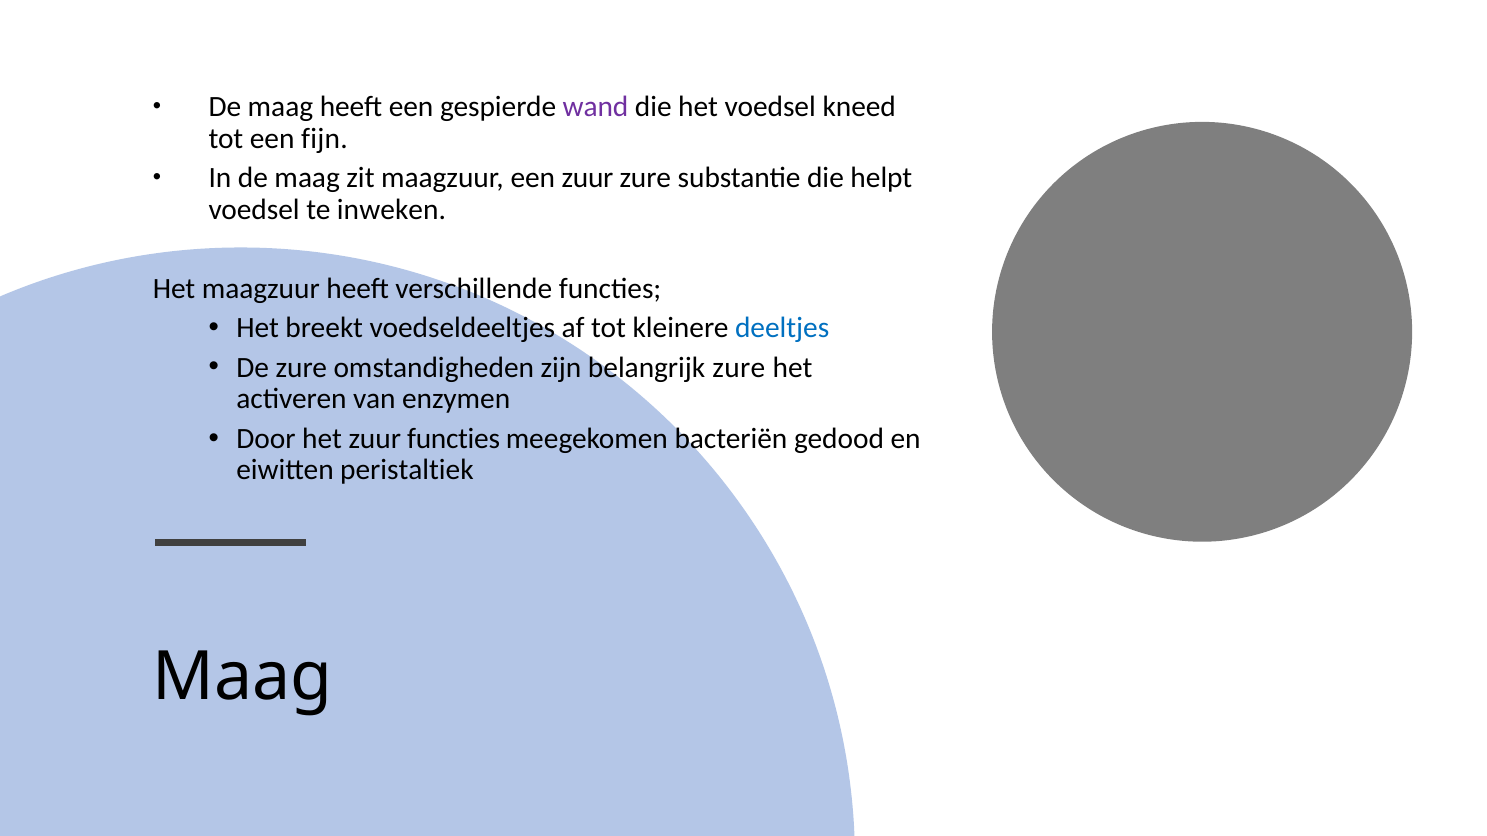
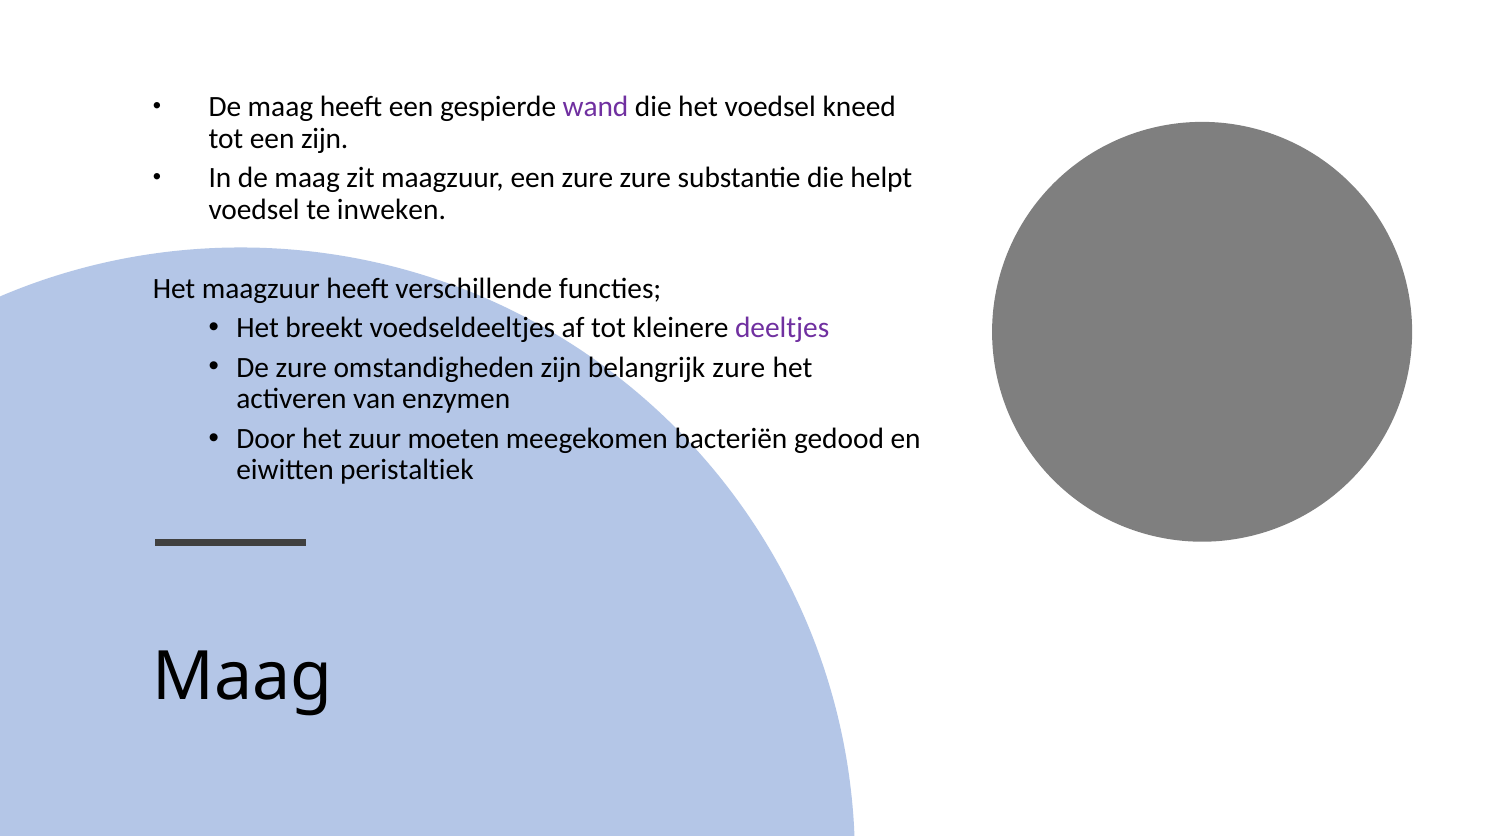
een fijn: fijn -> zijn
een zuur: zuur -> zure
deeltjes colour: blue -> purple
zuur functies: functies -> moeten
